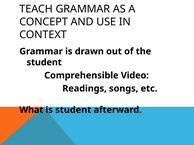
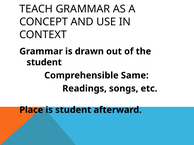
Video: Video -> Same
What: What -> Place
